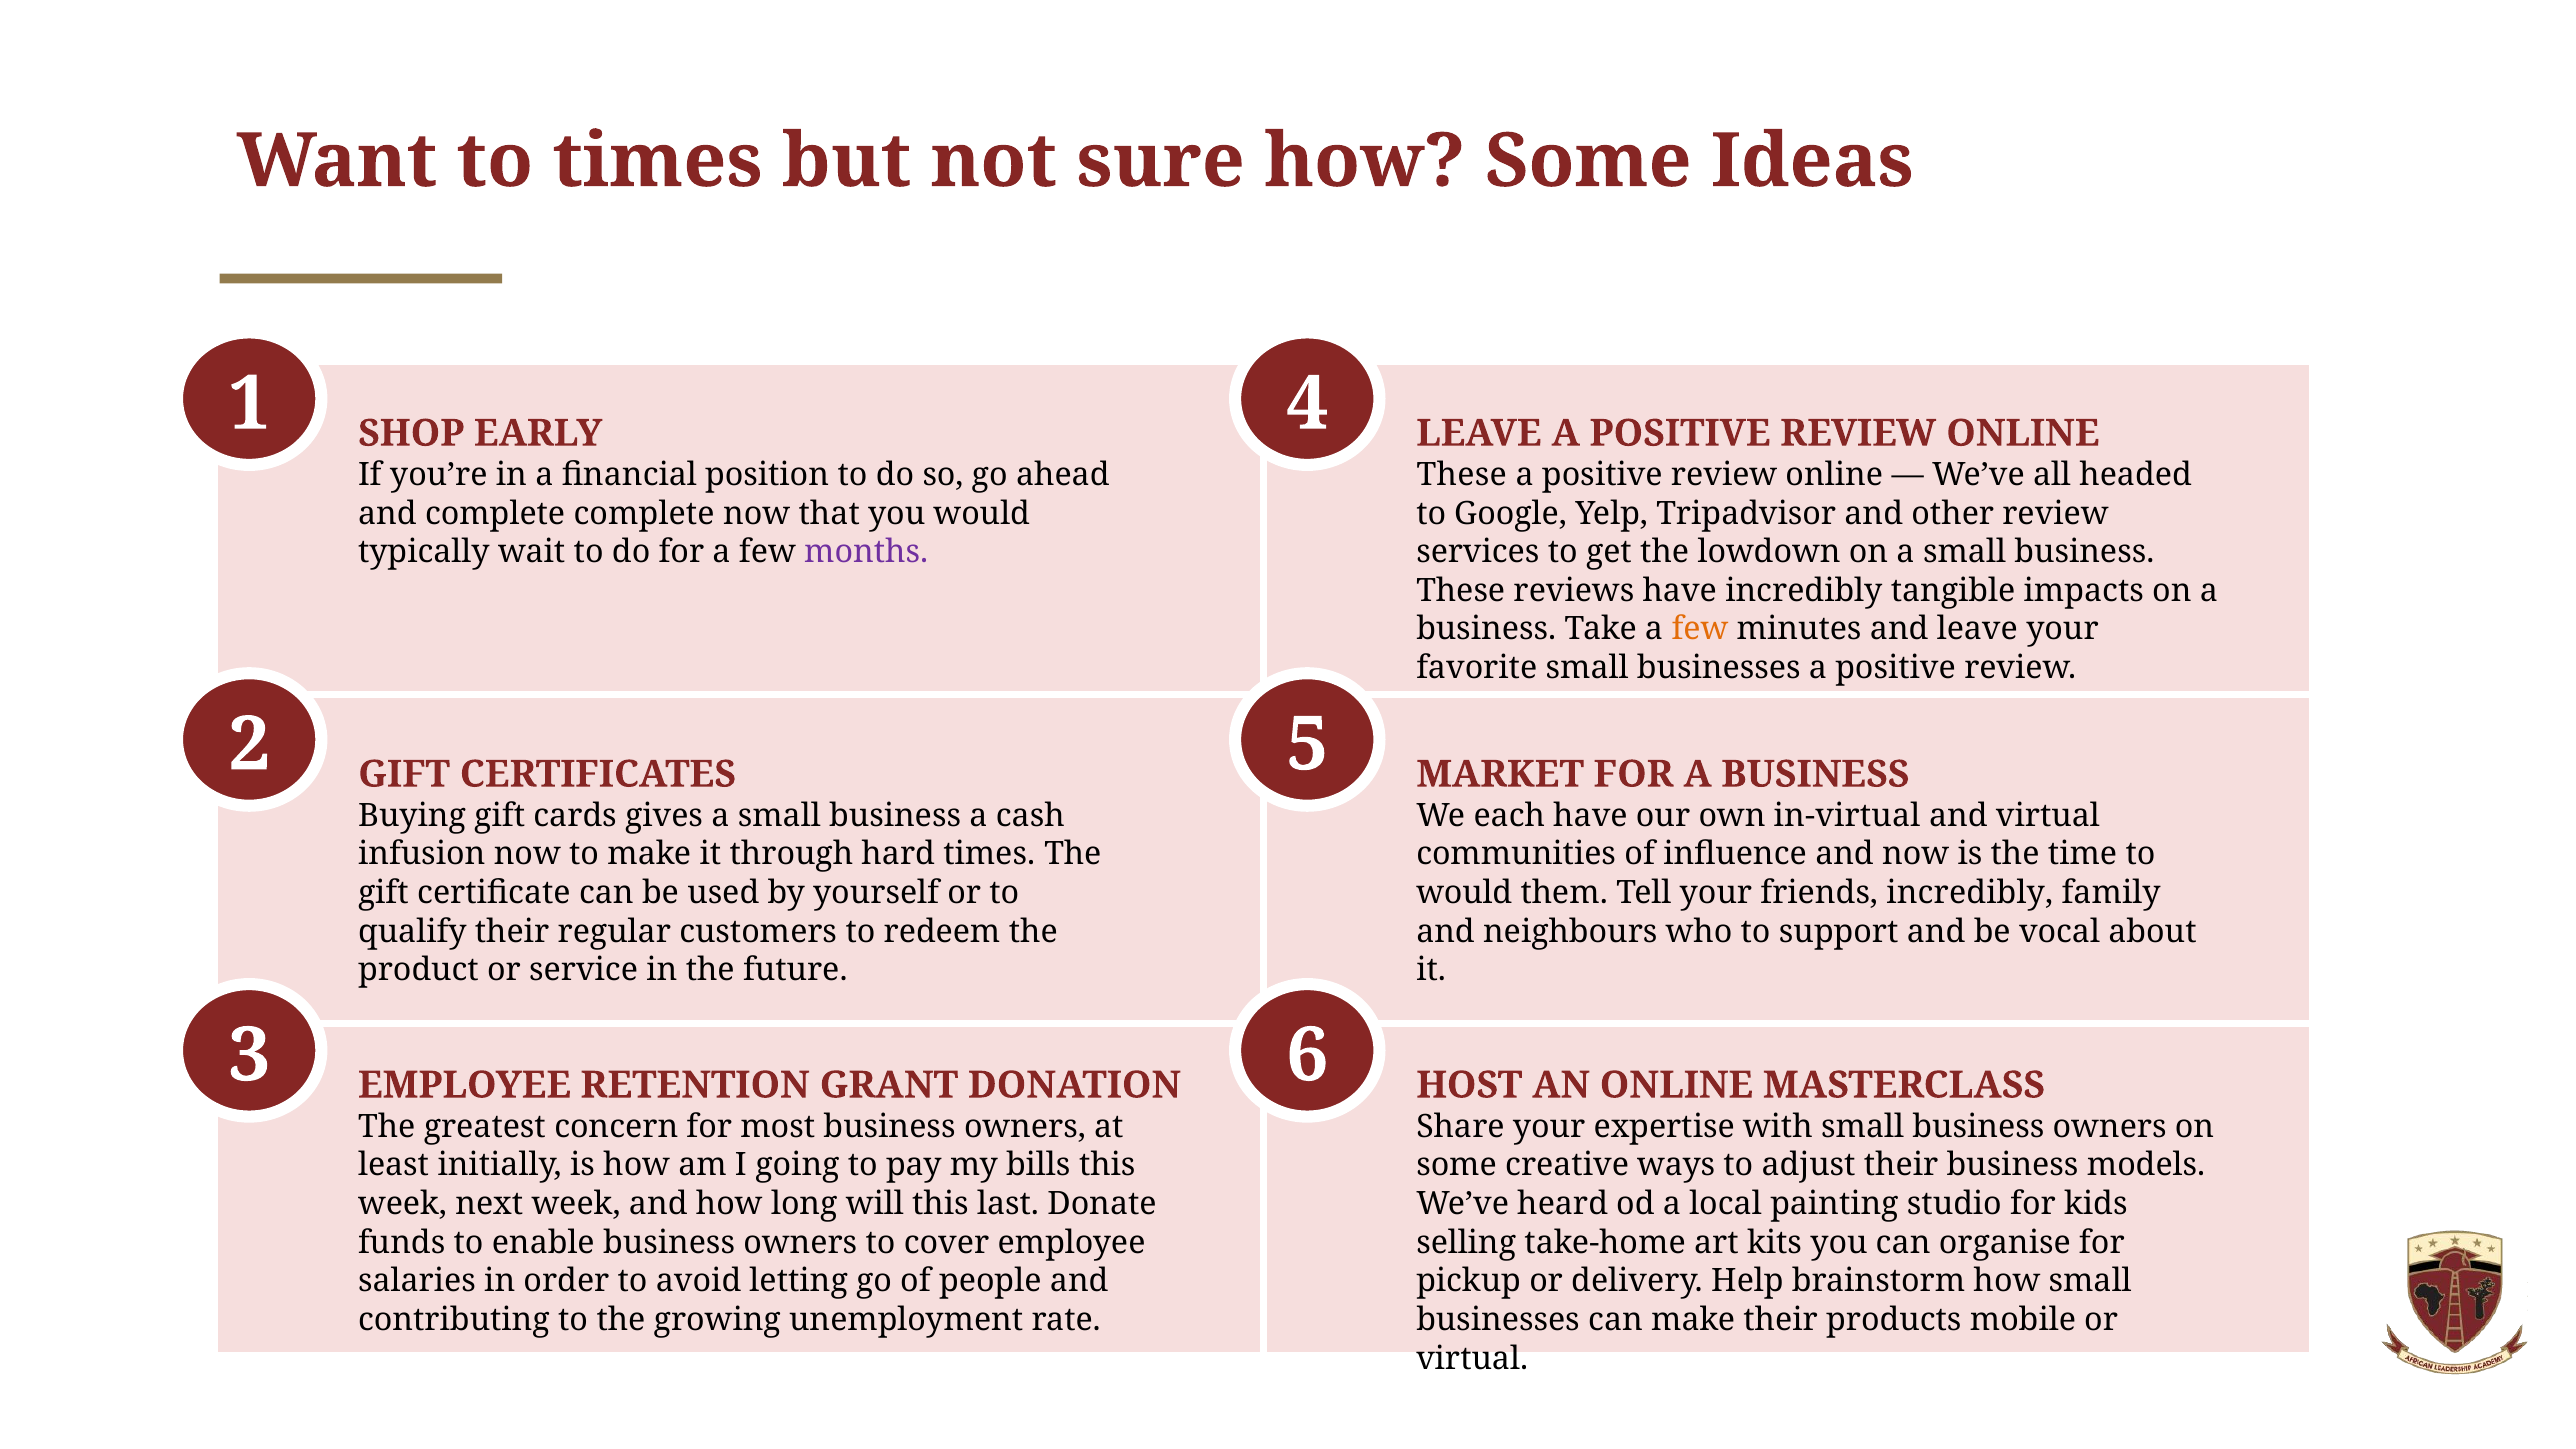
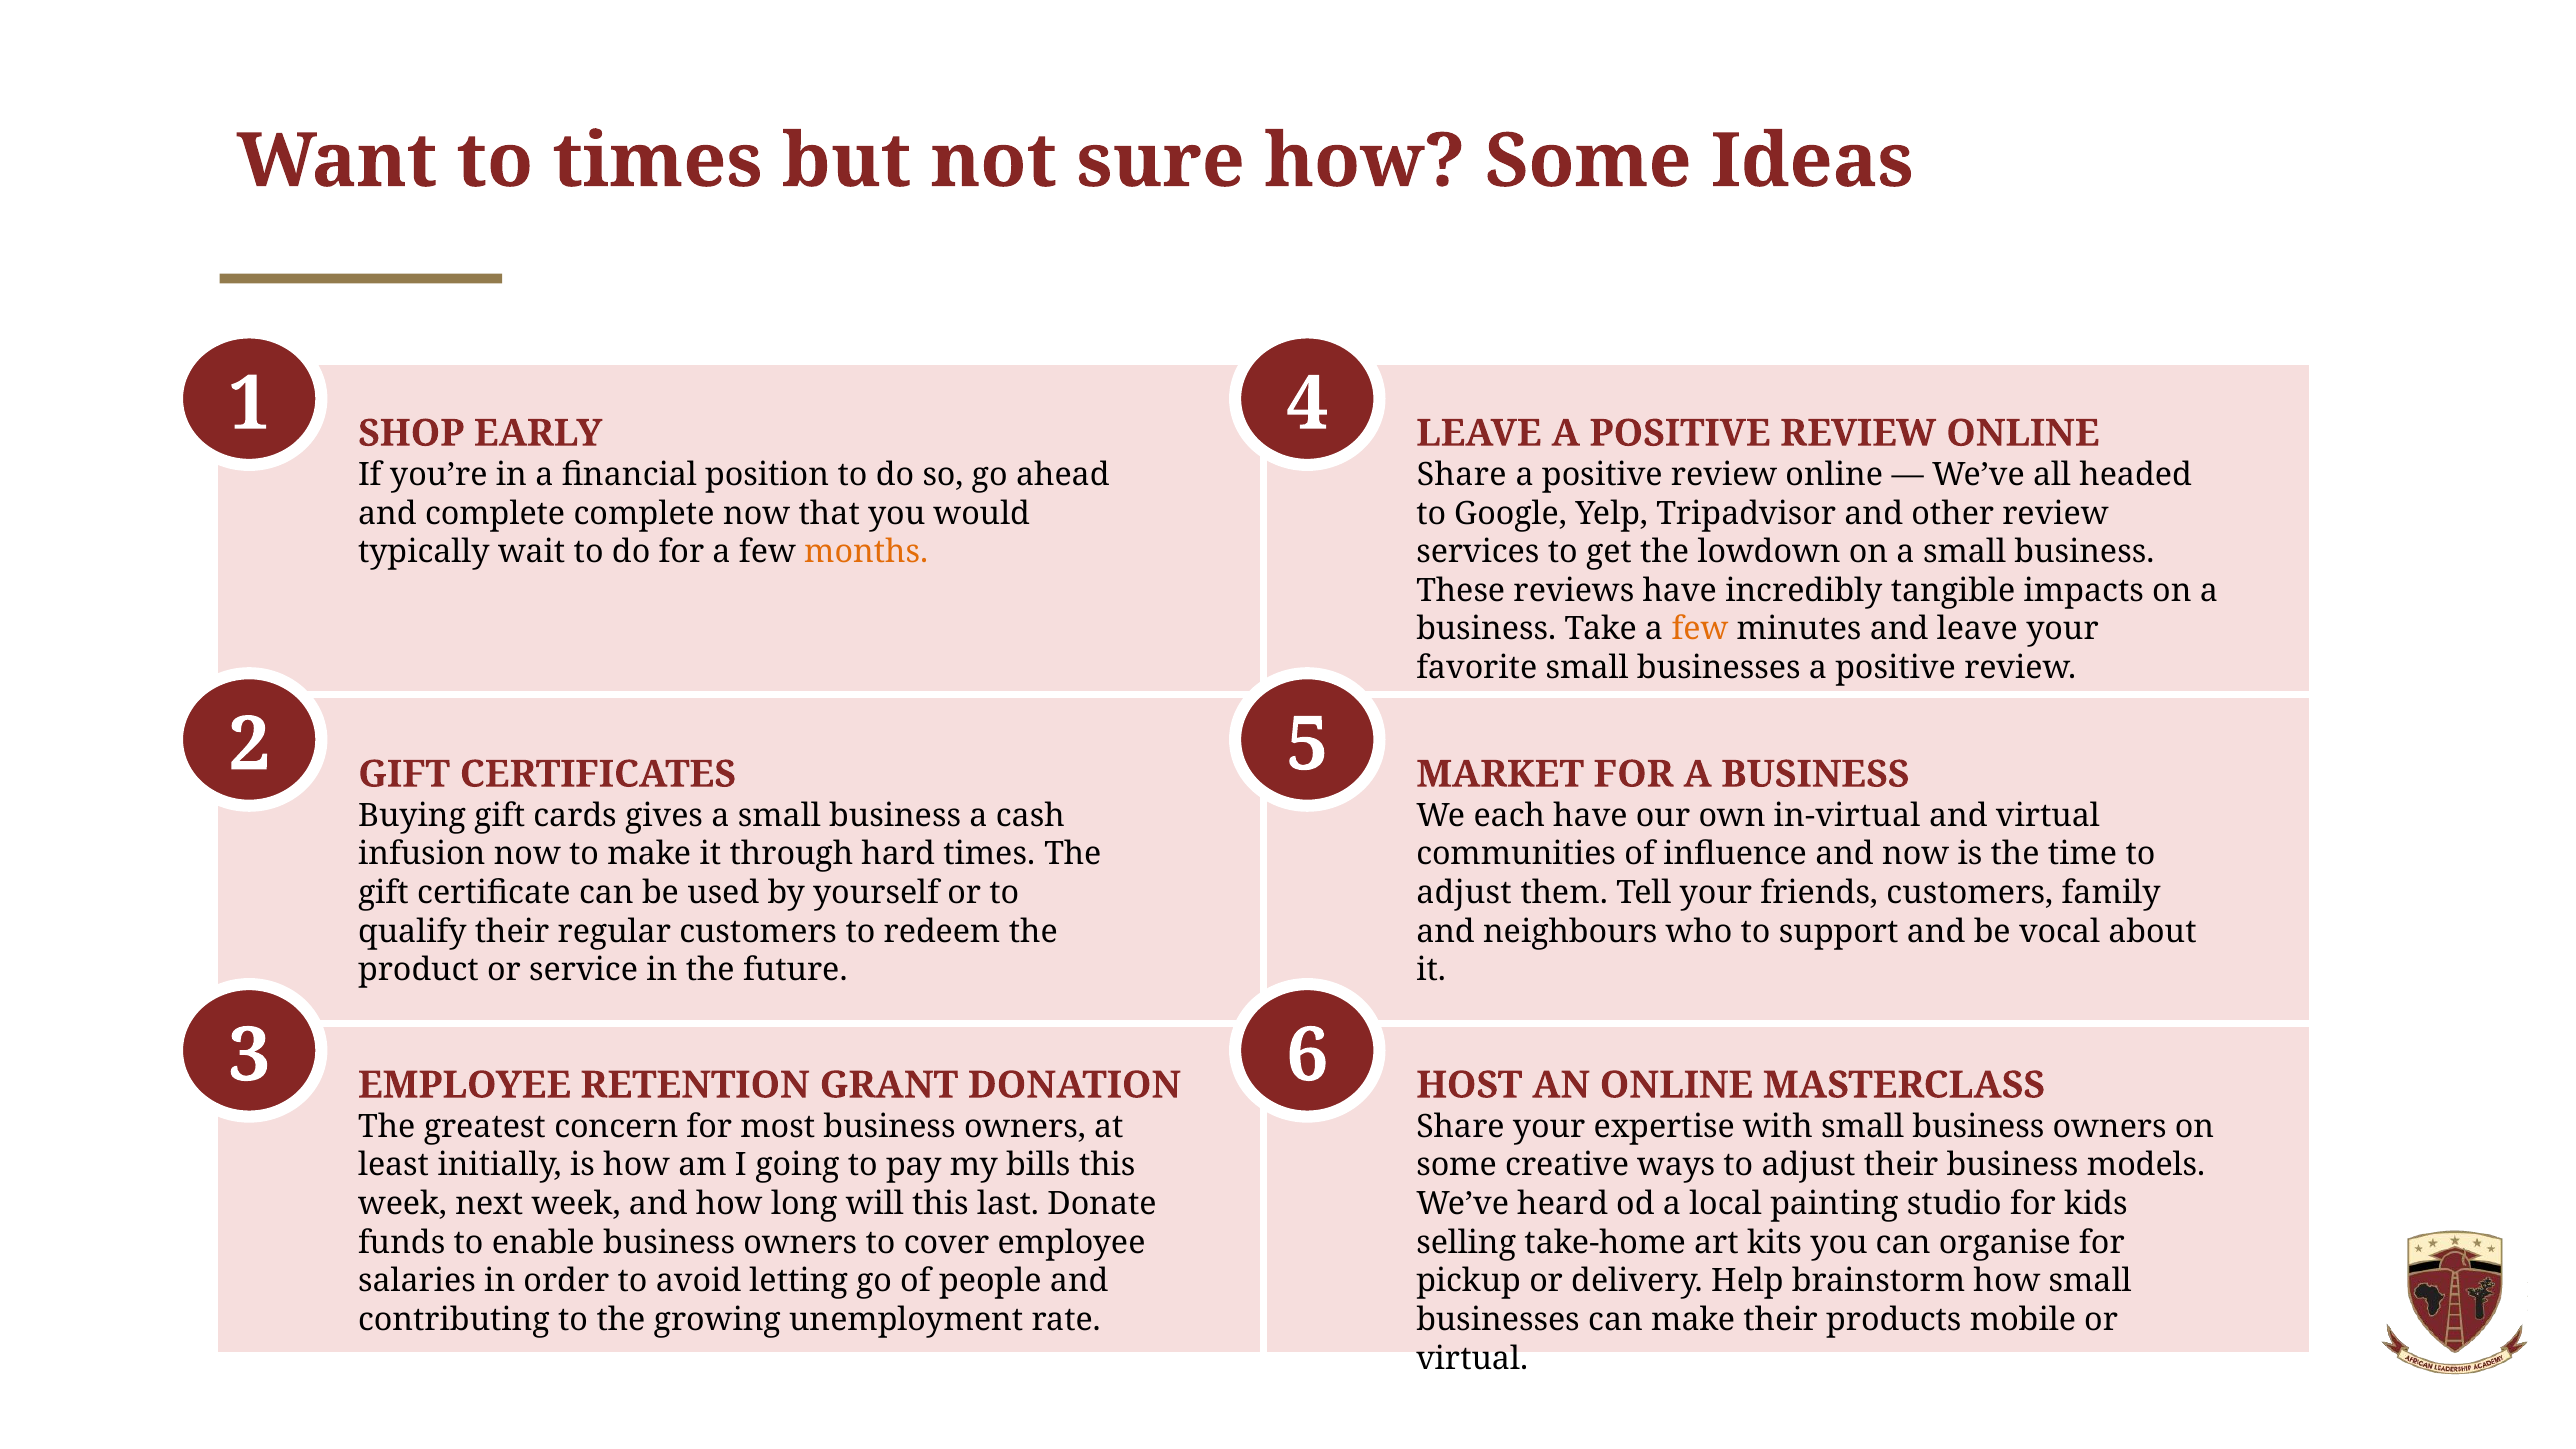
These at (1462, 475): These -> Share
months colour: purple -> orange
would at (1464, 893): would -> adjust
friends incredibly: incredibly -> customers
